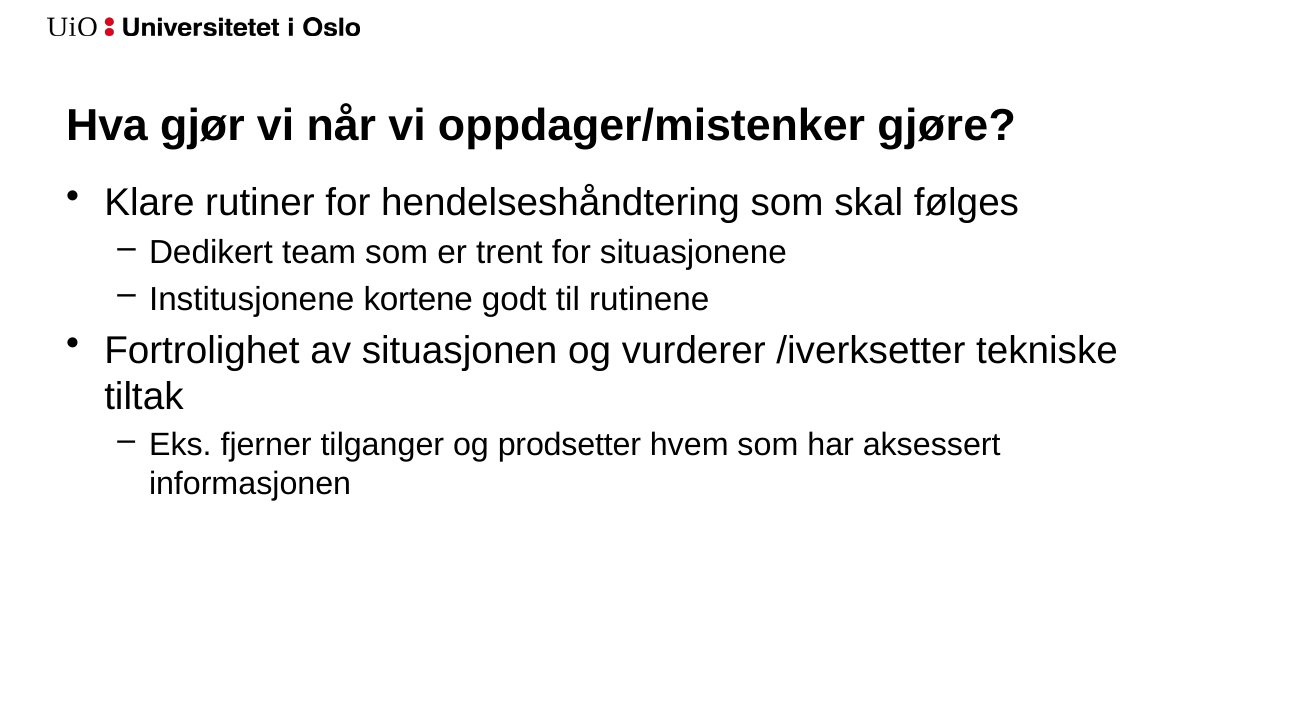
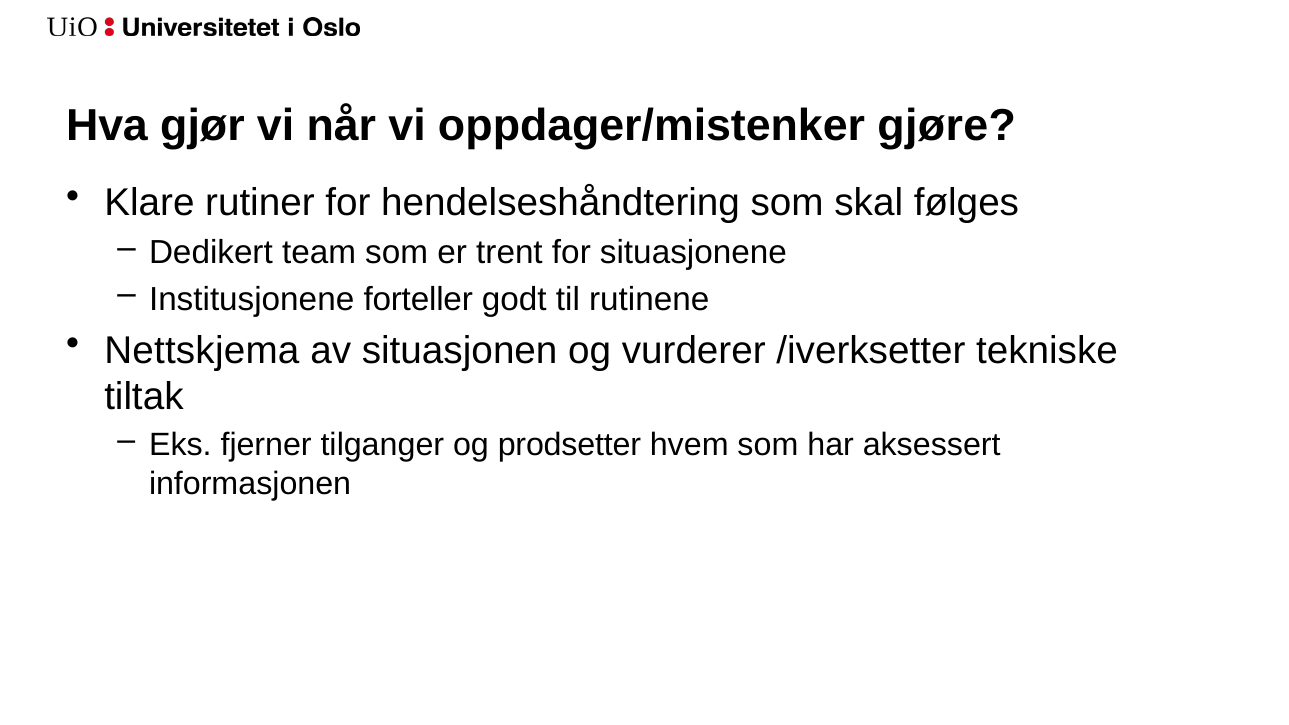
kortene: kortene -> forteller
Fortrolighet: Fortrolighet -> Nettskjema
